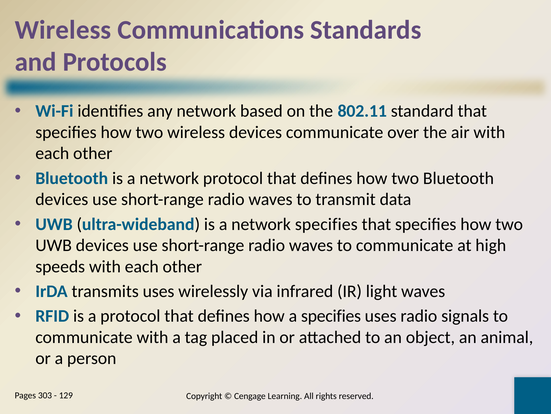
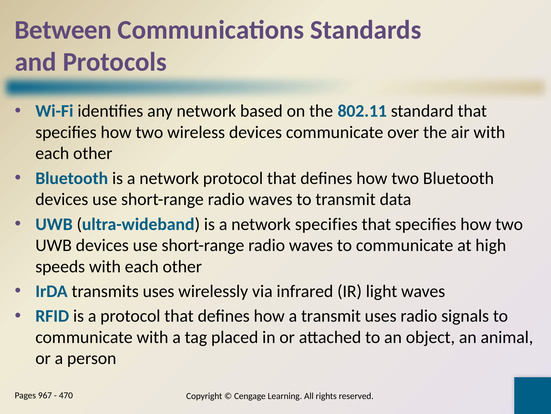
Wireless at (63, 30): Wireless -> Between
a specifies: specifies -> transmit
303: 303 -> 967
129: 129 -> 470
